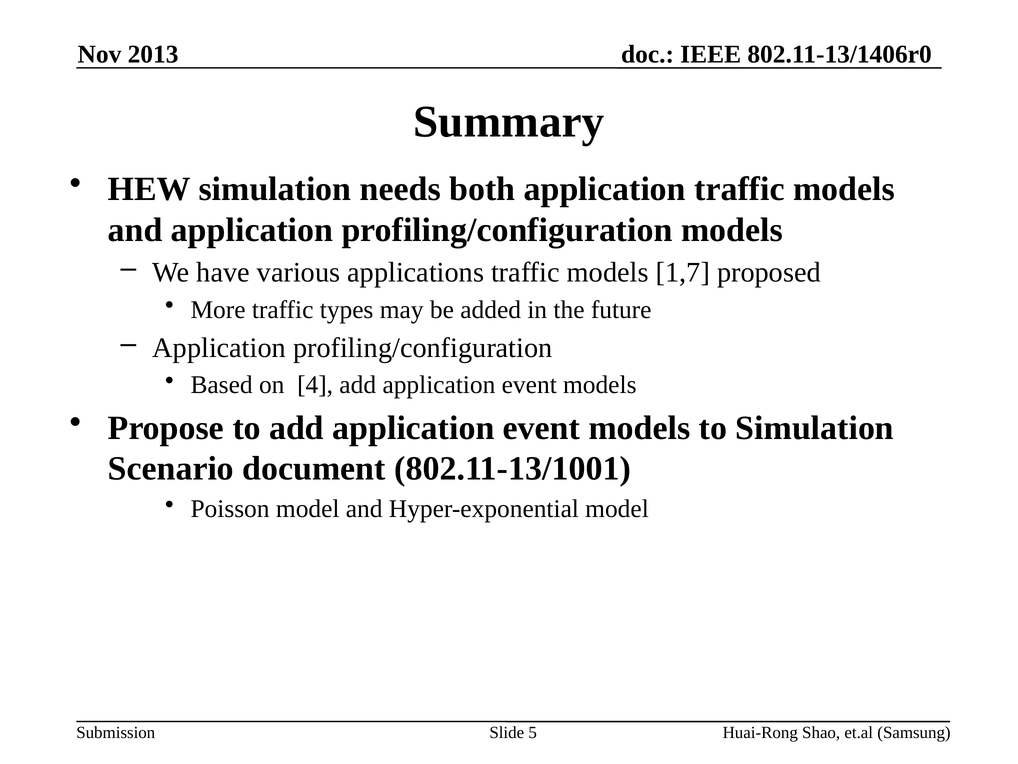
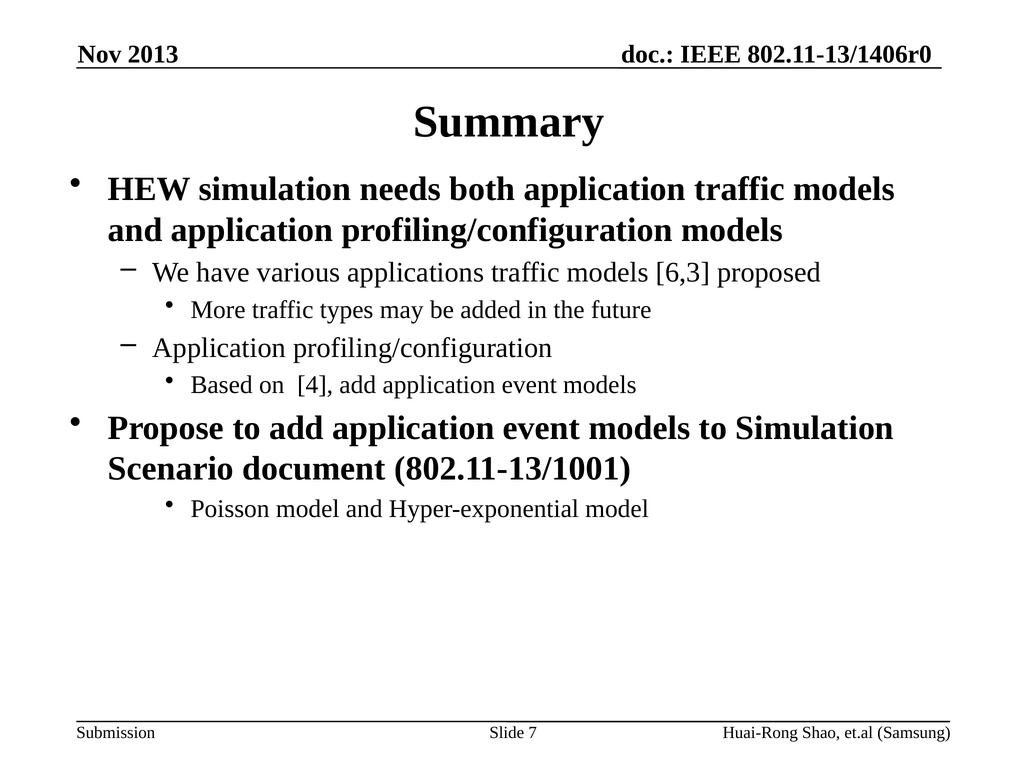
1,7: 1,7 -> 6,3
5: 5 -> 7
